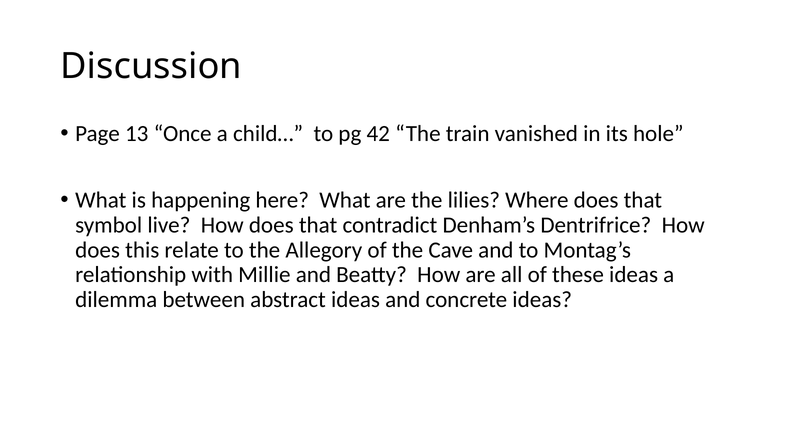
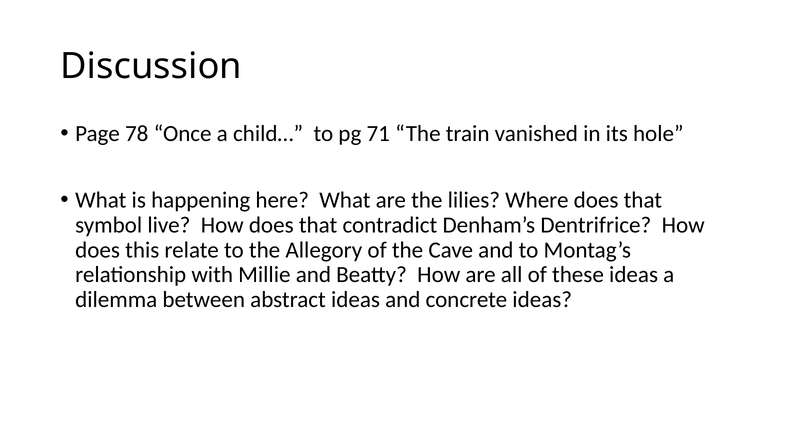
13: 13 -> 78
42: 42 -> 71
